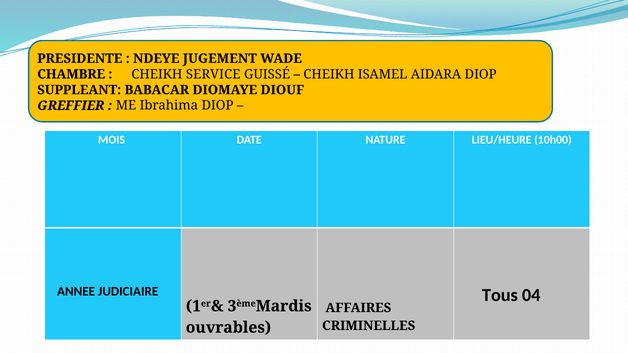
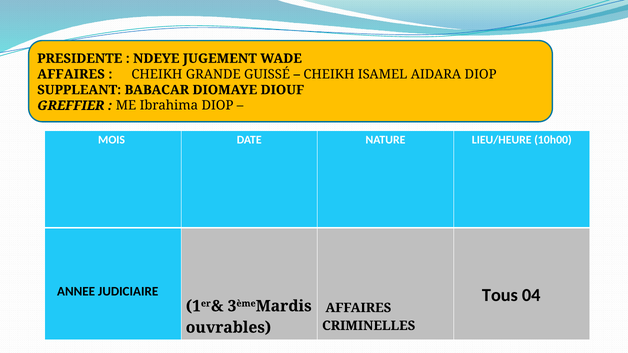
CHAMBRE at (71, 74): CHAMBRE -> AFFAIRES
SERVICE: SERVICE -> GRANDE
